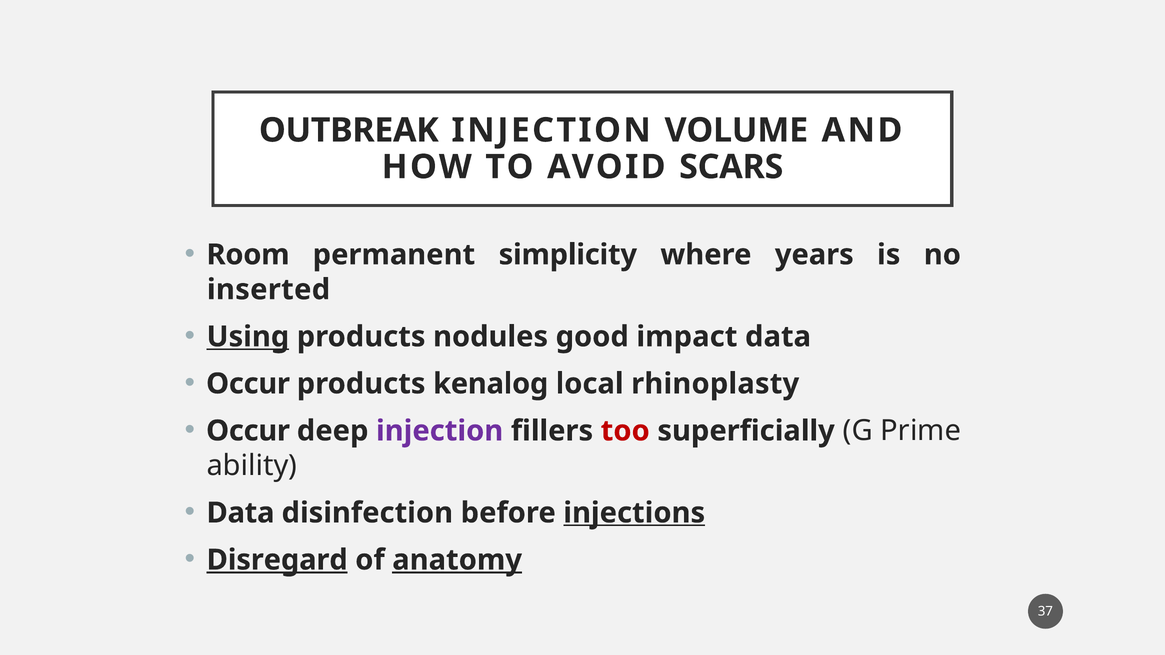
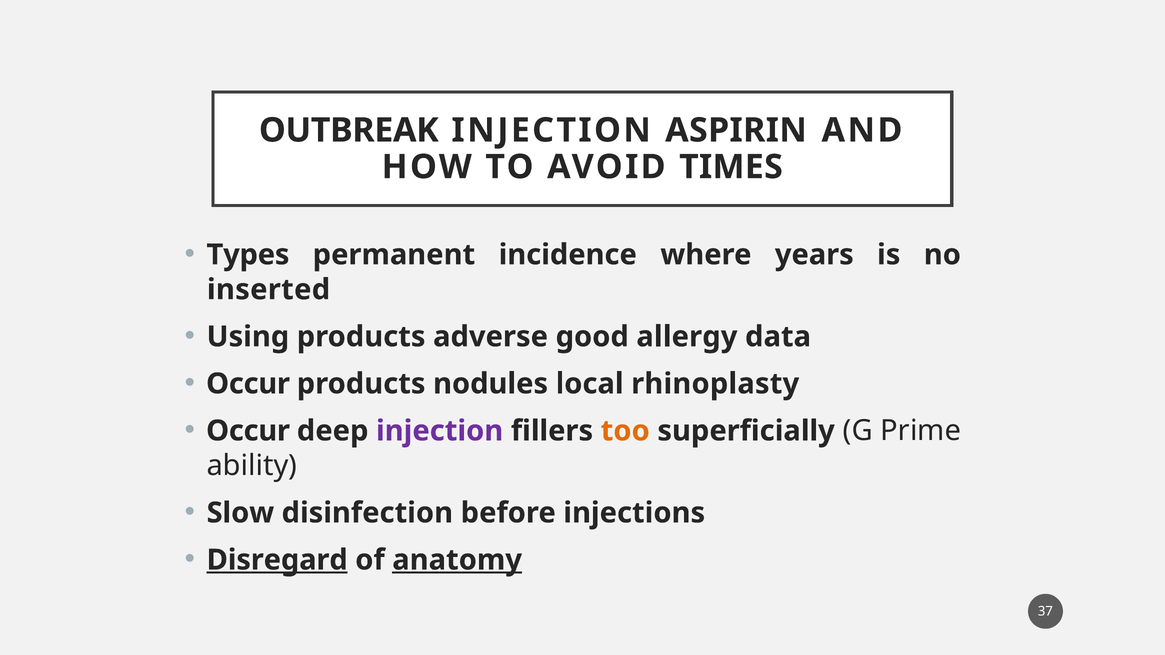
VOLUME: VOLUME -> ASPIRIN
SCARS: SCARS -> TIMES
Room: Room -> Types
simplicity: simplicity -> incidence
Using underline: present -> none
nodules: nodules -> adverse
impact: impact -> allergy
kenalog: kenalog -> nodules
too colour: red -> orange
Data at (240, 513): Data -> Slow
injections underline: present -> none
